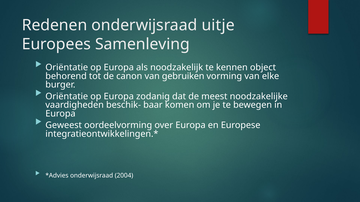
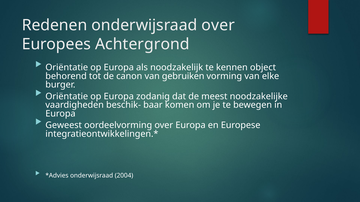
onderwijsraad uitje: uitje -> over
Samenleving: Samenleving -> Achtergrond
